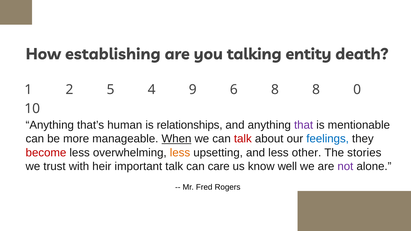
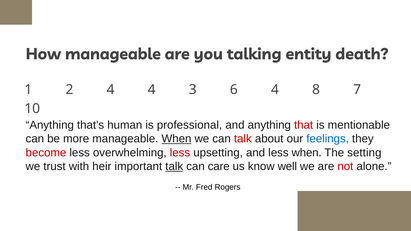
How establishing: establishing -> manageable
2 5: 5 -> 4
9: 9 -> 3
6 8: 8 -> 4
0: 0 -> 7
relationships: relationships -> professional
that colour: purple -> red
less at (180, 153) colour: orange -> red
less other: other -> when
stories: stories -> setting
talk at (174, 166) underline: none -> present
not colour: purple -> red
